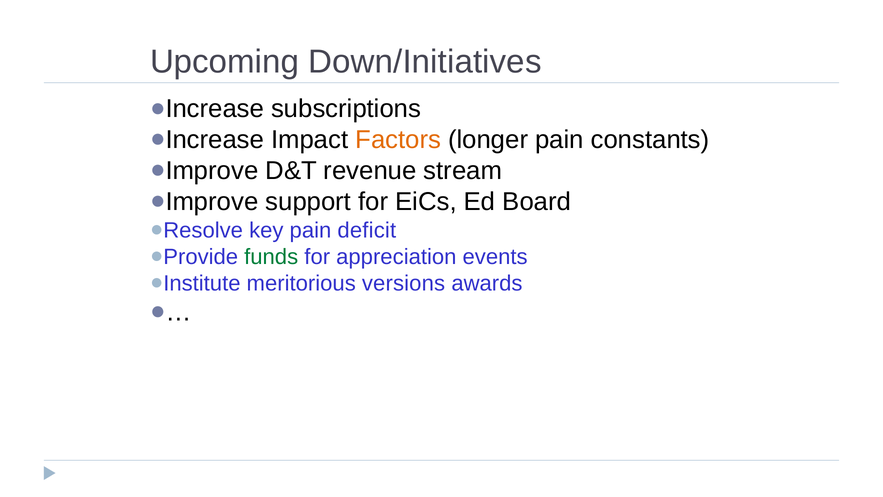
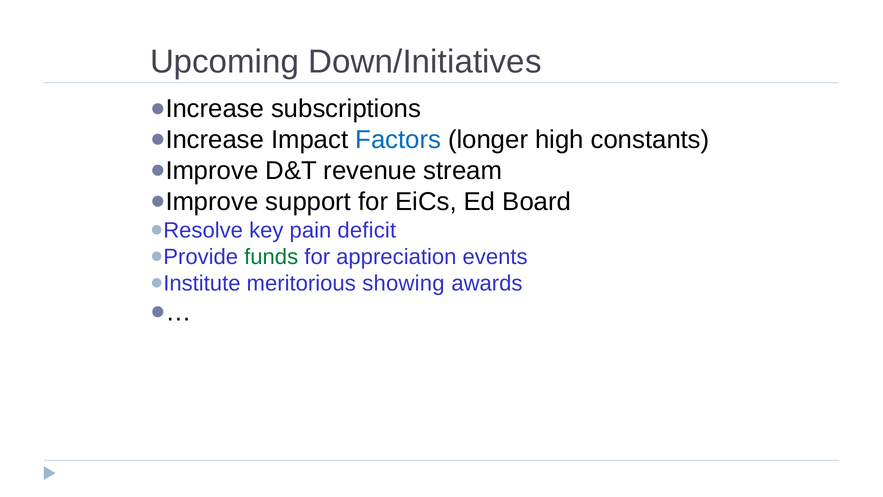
Factors colour: orange -> blue
longer pain: pain -> high
versions: versions -> showing
